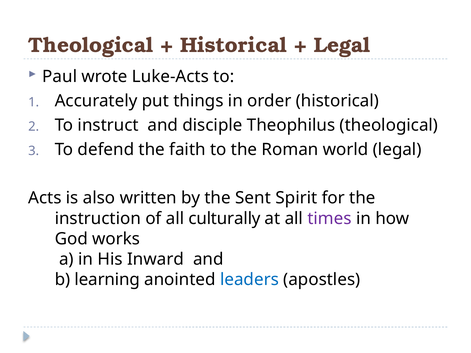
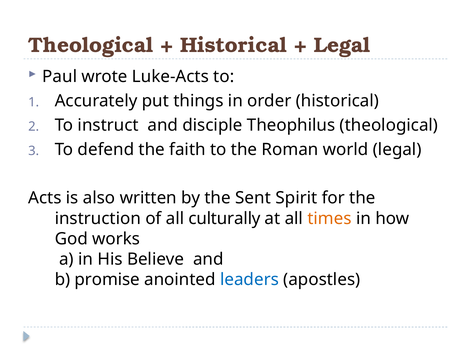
times colour: purple -> orange
Inward: Inward -> Believe
learning: learning -> promise
